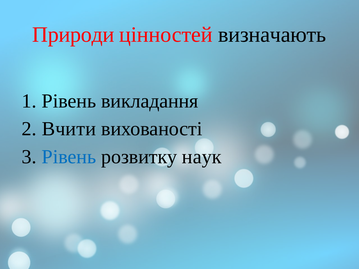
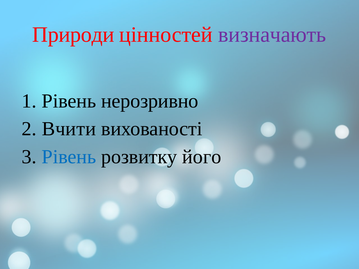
визначають colour: black -> purple
викладання: викладання -> нерозривно
наук: наук -> його
